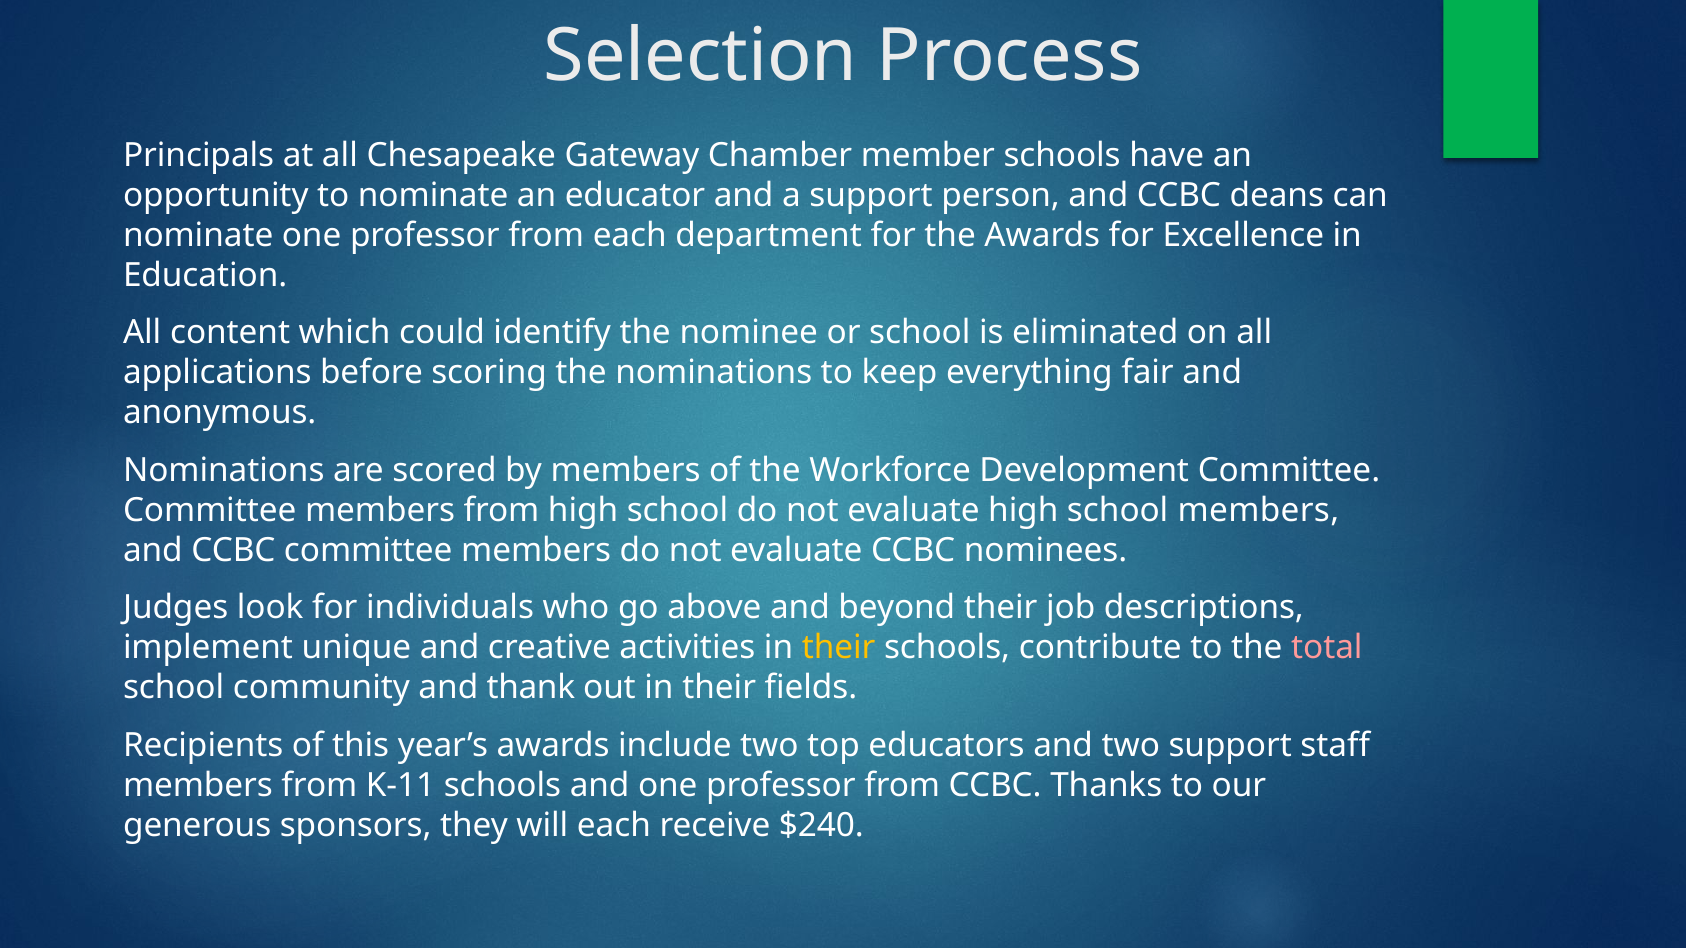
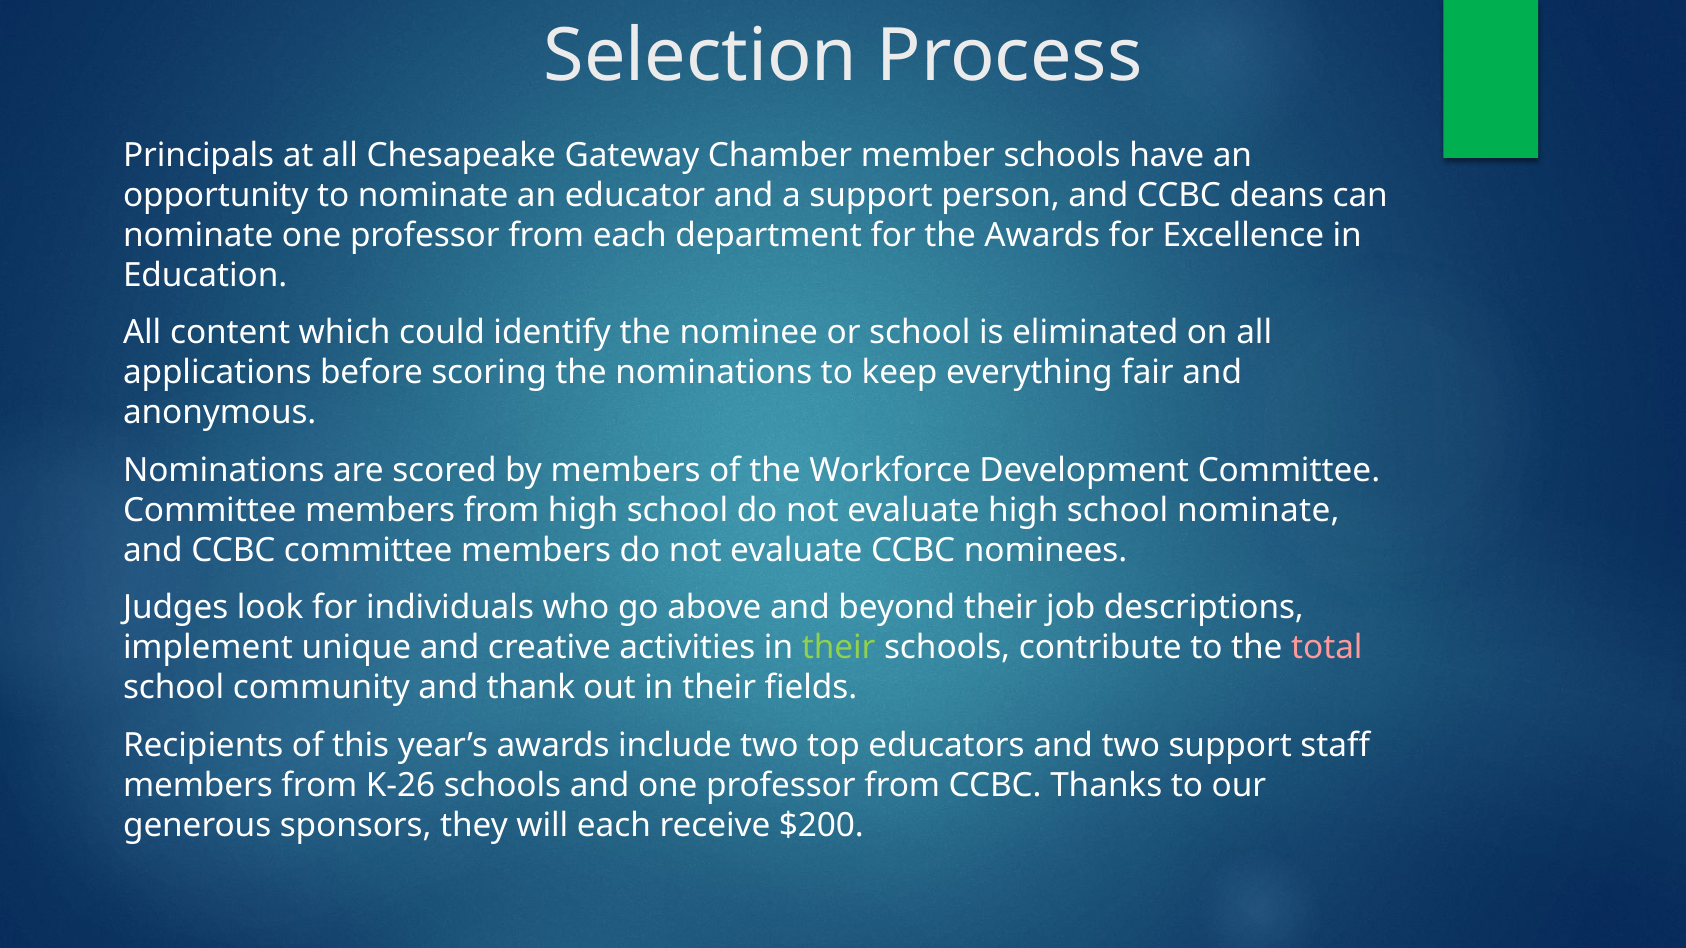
school members: members -> nominate
their at (839, 648) colour: yellow -> light green
K-11: K-11 -> K-26
$240: $240 -> $200
